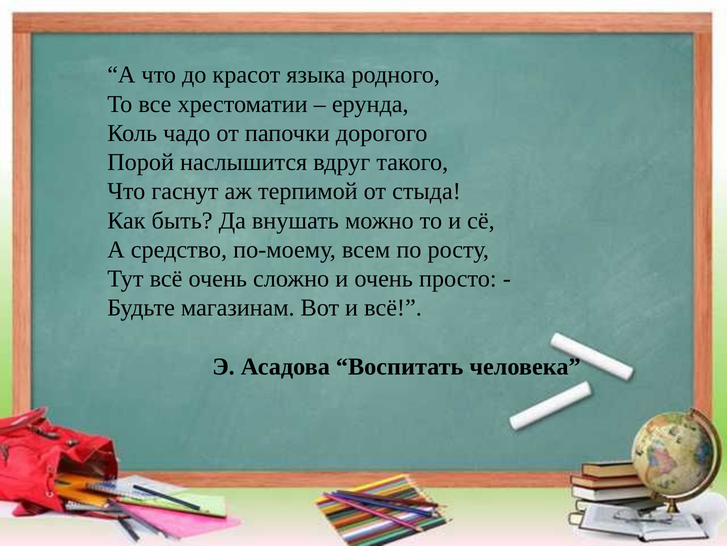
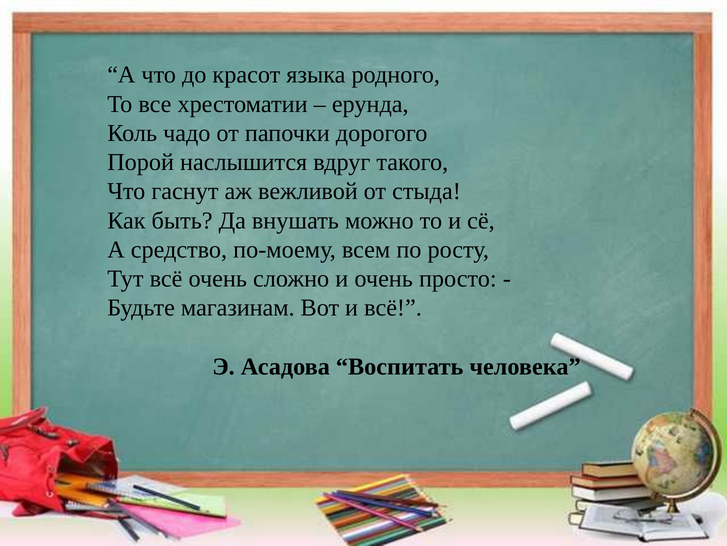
терпимой: терпимой -> вежливой
